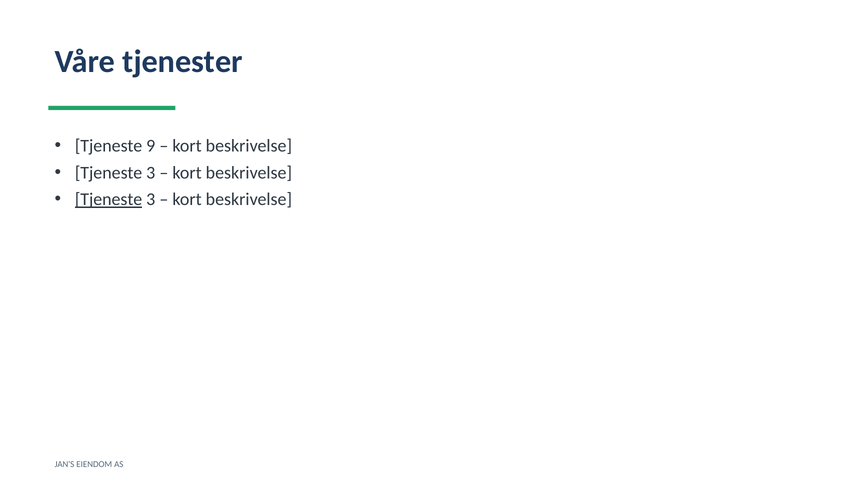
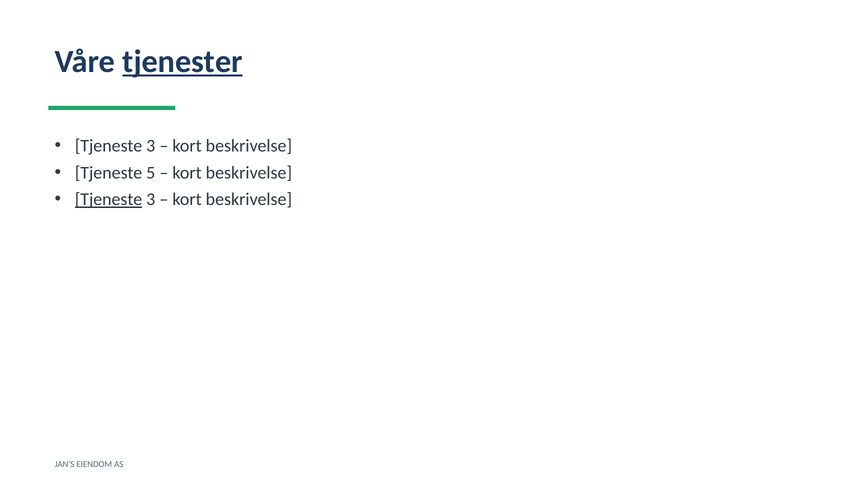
tjenester underline: none -> present
9 at (151, 146): 9 -> 3
3 at (151, 173): 3 -> 5
